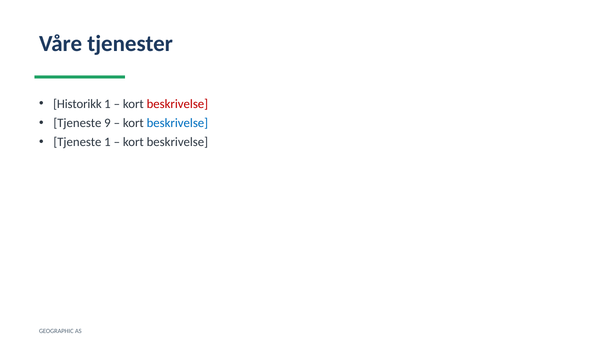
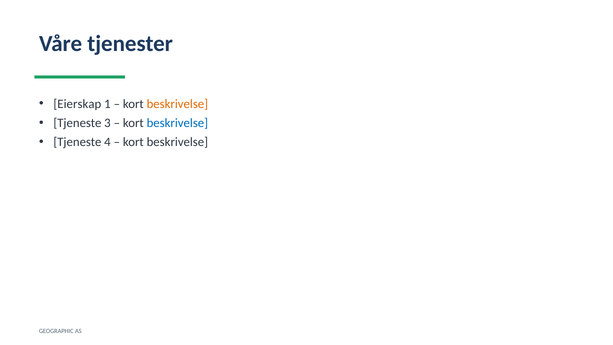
Historikk: Historikk -> Eierskap
beskrivelse at (177, 104) colour: red -> orange
9: 9 -> 3
Tjeneste 1: 1 -> 4
